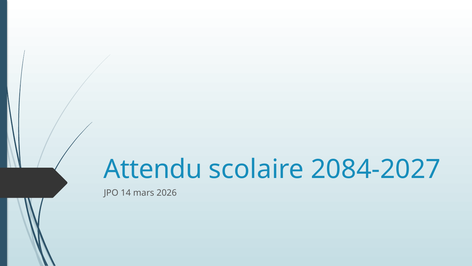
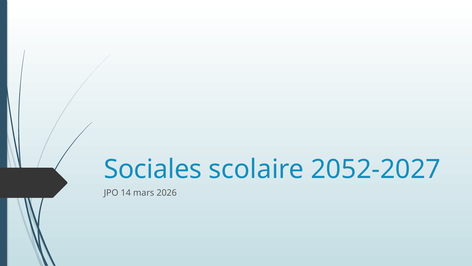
Attendu: Attendu -> Sociales
2084-2027: 2084-2027 -> 2052-2027
